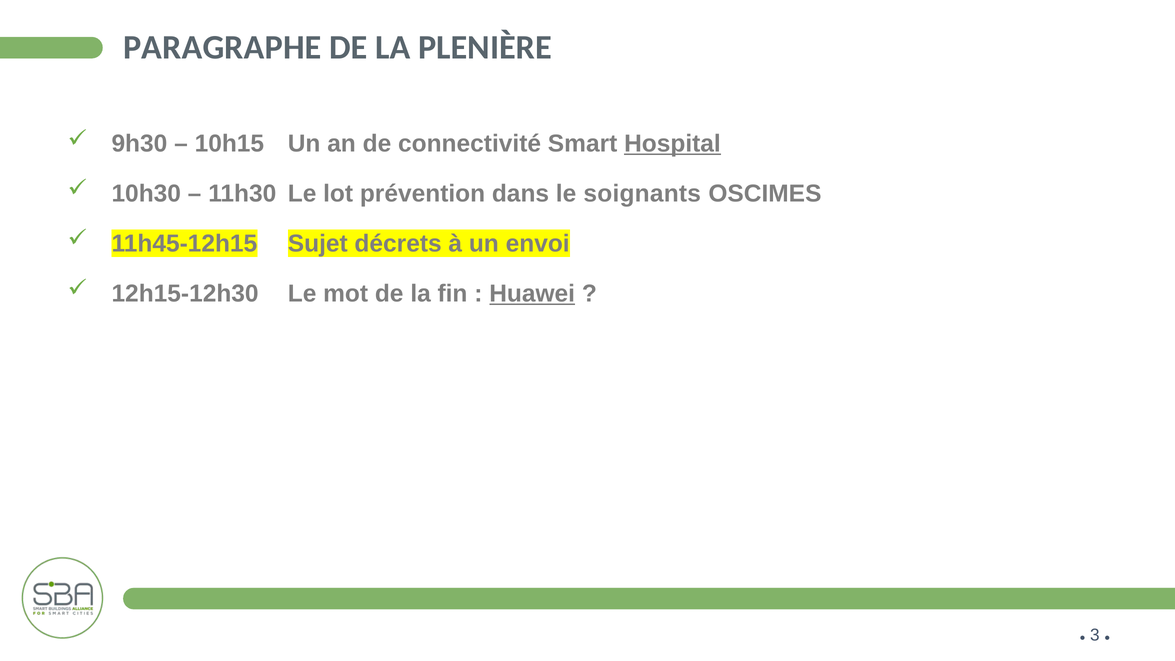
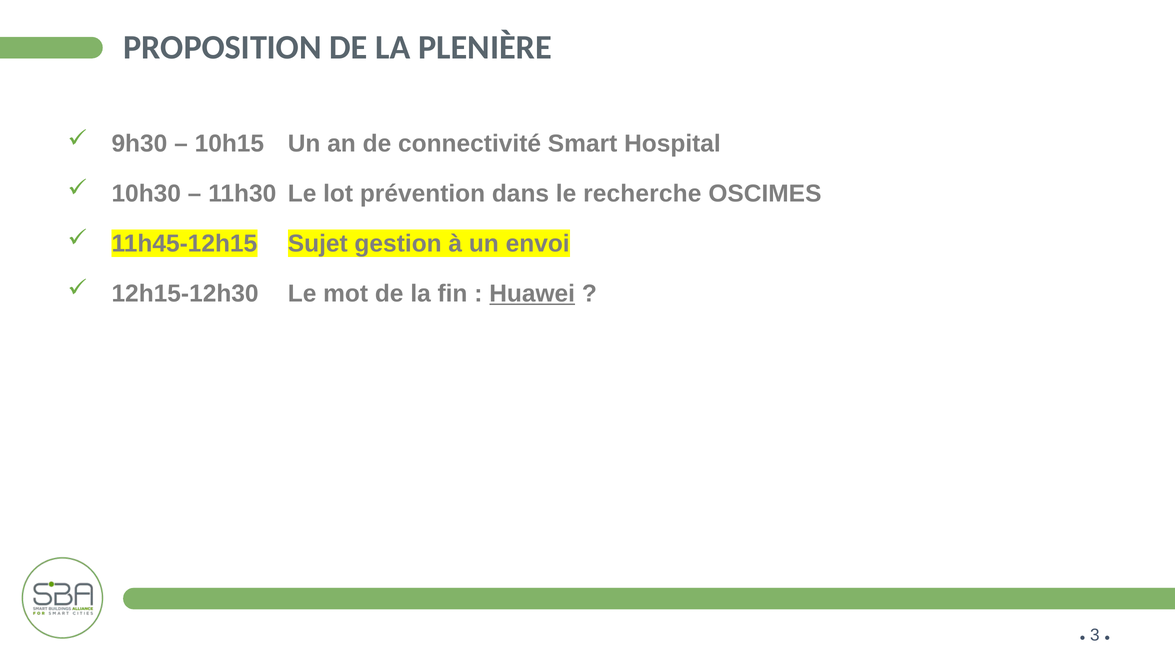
PARAGRAPHE: PARAGRAPHE -> PROPOSITION
Hospital underline: present -> none
soignants: soignants -> recherche
décrets: décrets -> gestion
